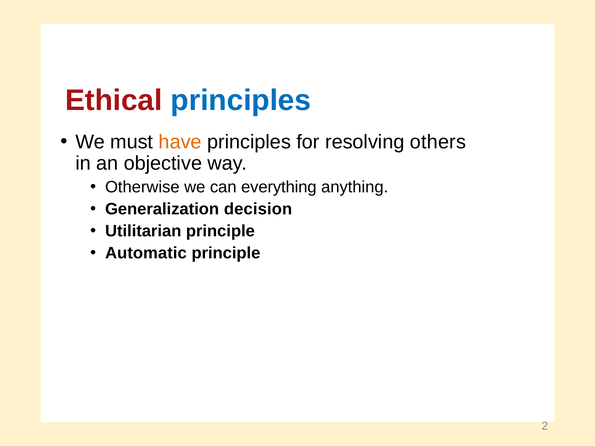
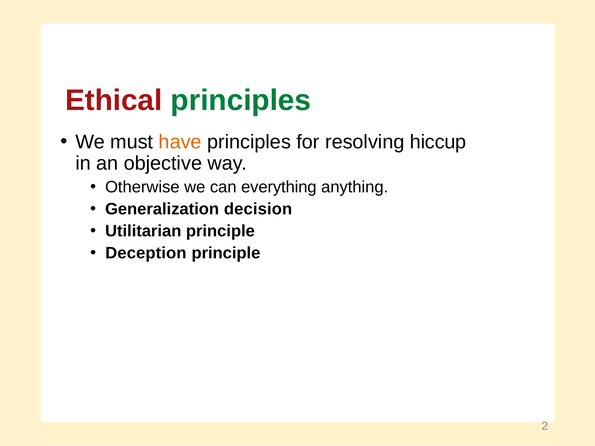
principles at (241, 100) colour: blue -> green
others: others -> hiccup
Automatic: Automatic -> Deception
